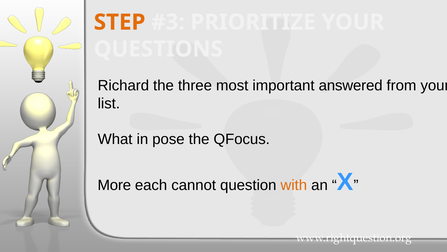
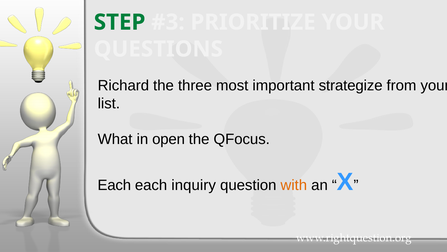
STEP colour: orange -> green
answered: answered -> strategize
pose: pose -> open
More at (114, 185): More -> Each
cannot: cannot -> inquiry
